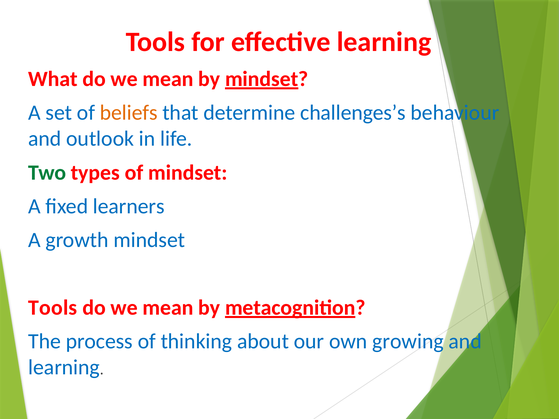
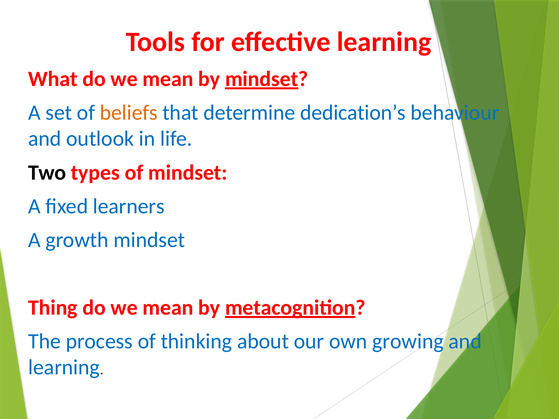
challenges’s: challenges’s -> dedication’s
Two colour: green -> black
Tools at (53, 308): Tools -> Thing
